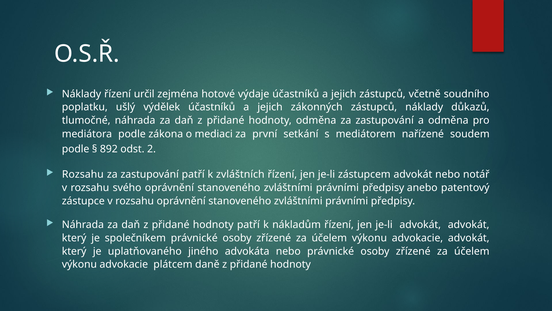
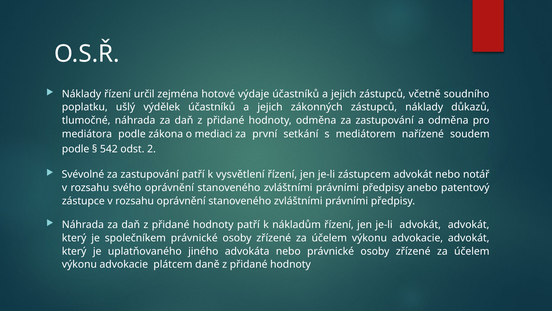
892: 892 -> 542
Rozsahu at (83, 174): Rozsahu -> Svévolné
zvláštních: zvláštních -> vysvětlení
